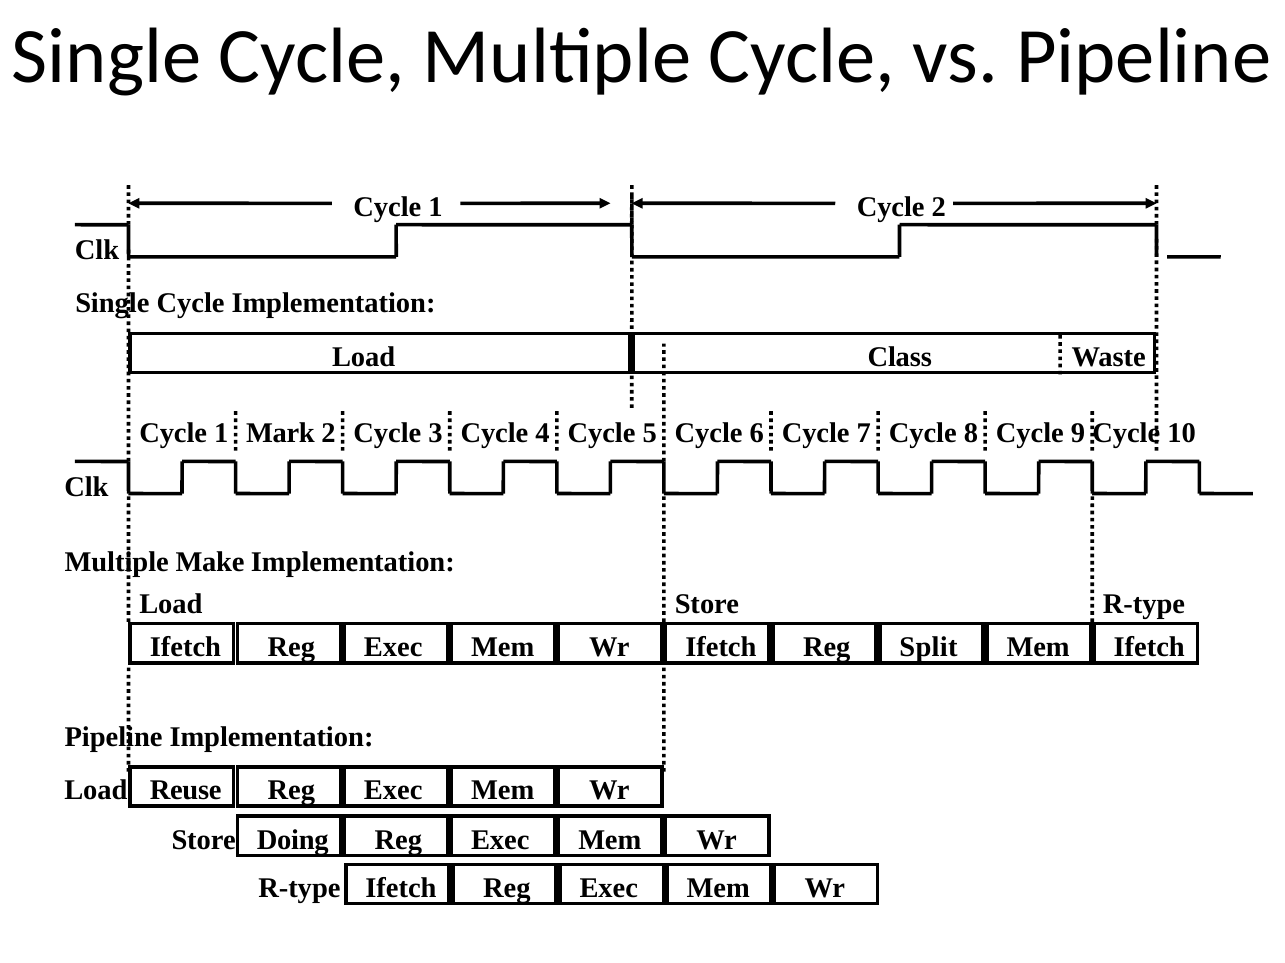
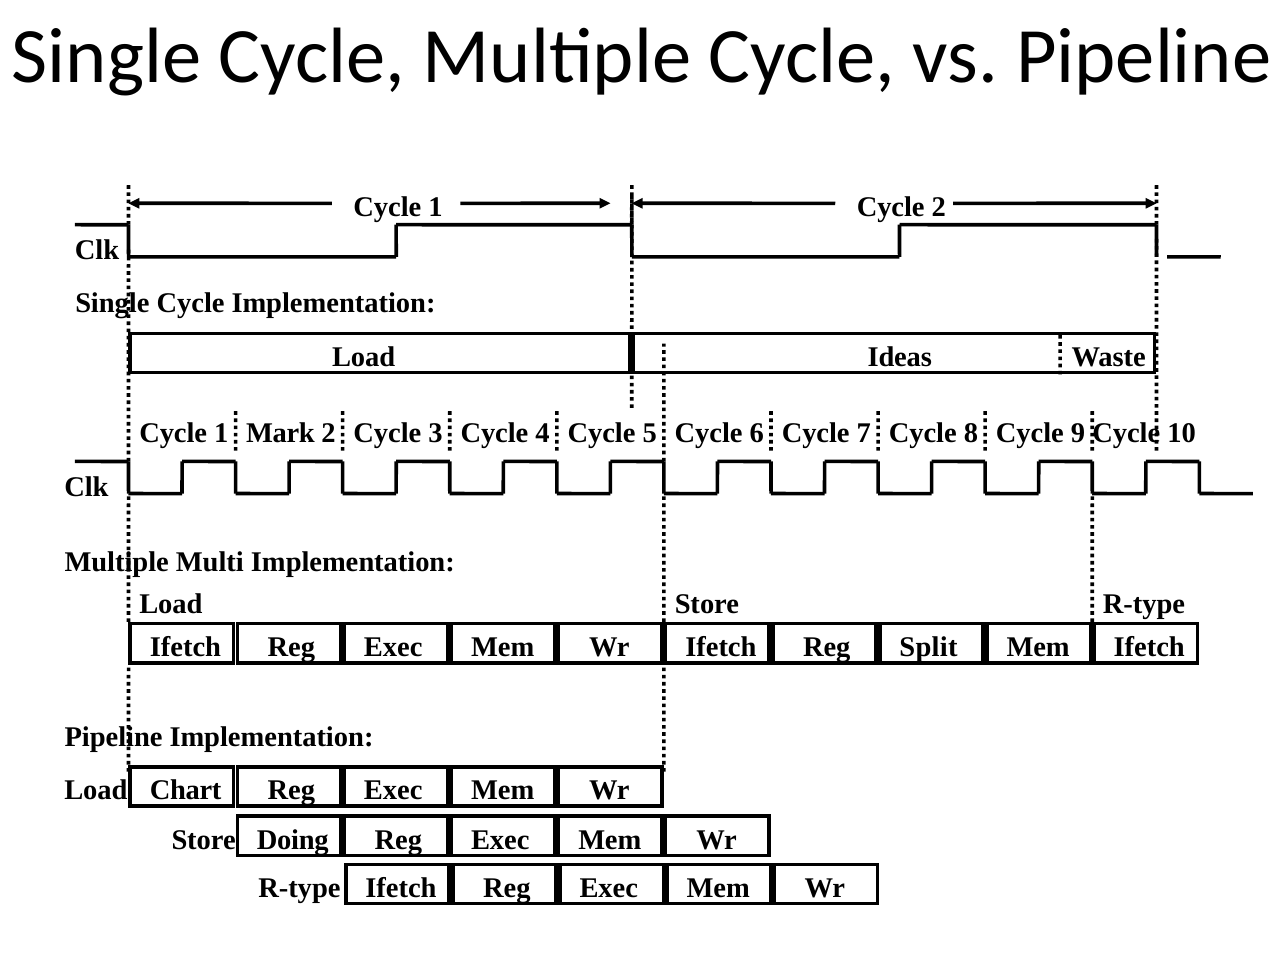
Class: Class -> Ideas
Make: Make -> Multi
Reuse: Reuse -> Chart
